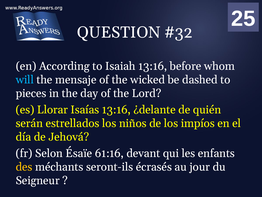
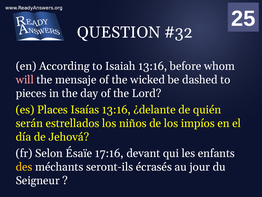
will colour: light blue -> pink
Llorar: Llorar -> Places
61:16: 61:16 -> 17:16
